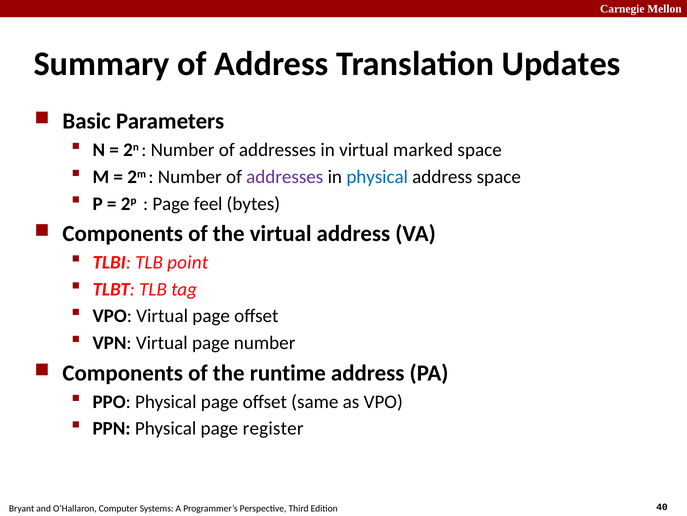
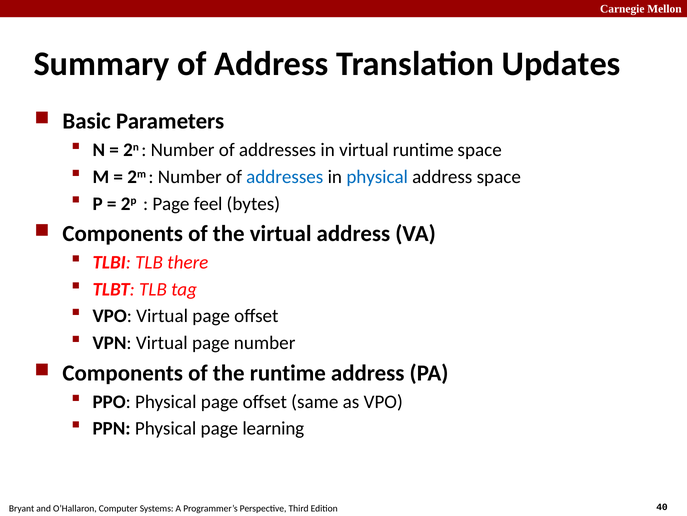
virtual marked: marked -> runtime
addresses at (285, 177) colour: purple -> blue
point: point -> there
register: register -> learning
